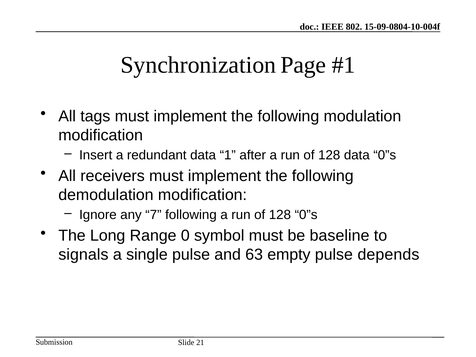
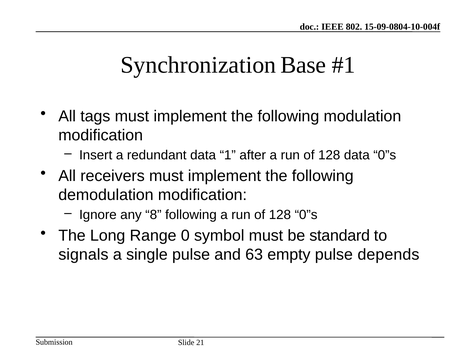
Page: Page -> Base
7: 7 -> 8
baseline: baseline -> standard
